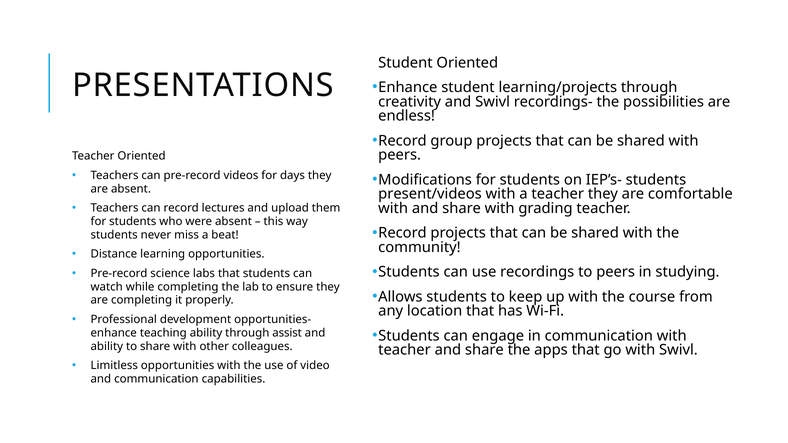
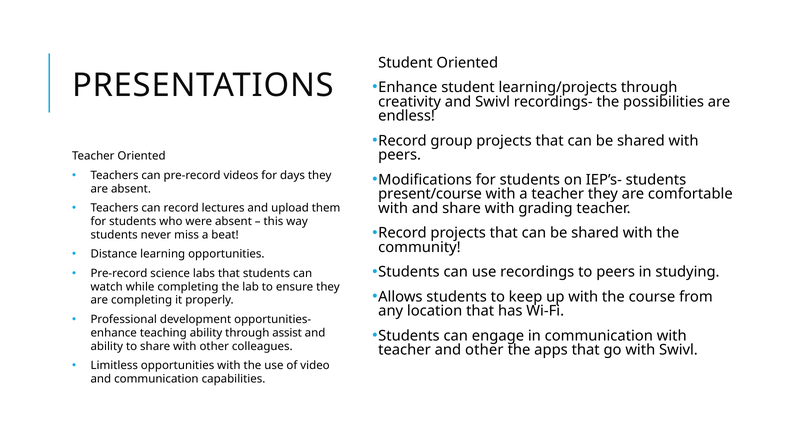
present/videos: present/videos -> present/course
teacher and share: share -> other
